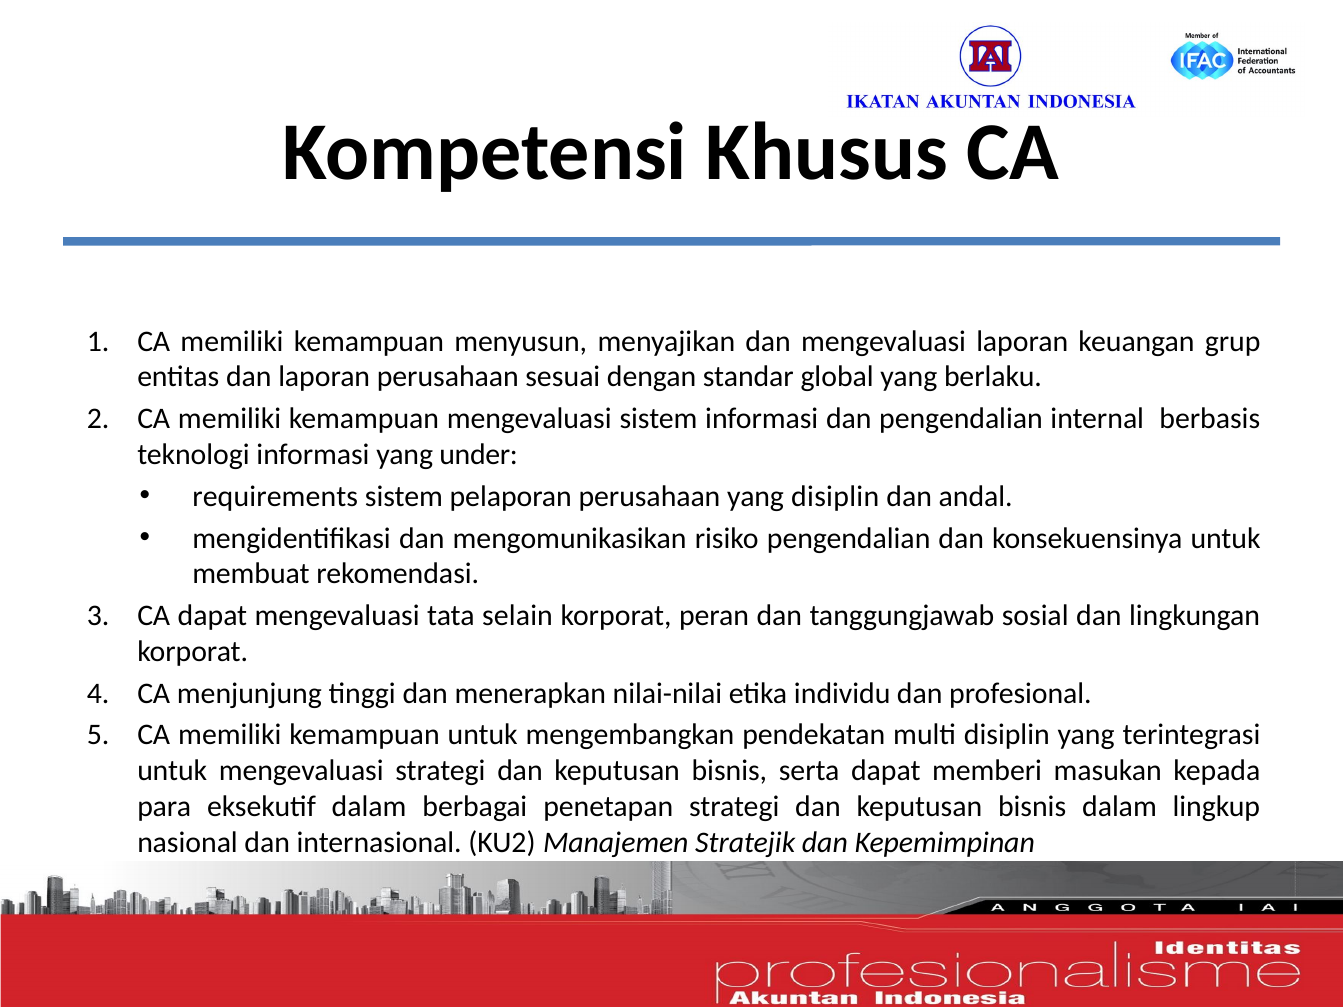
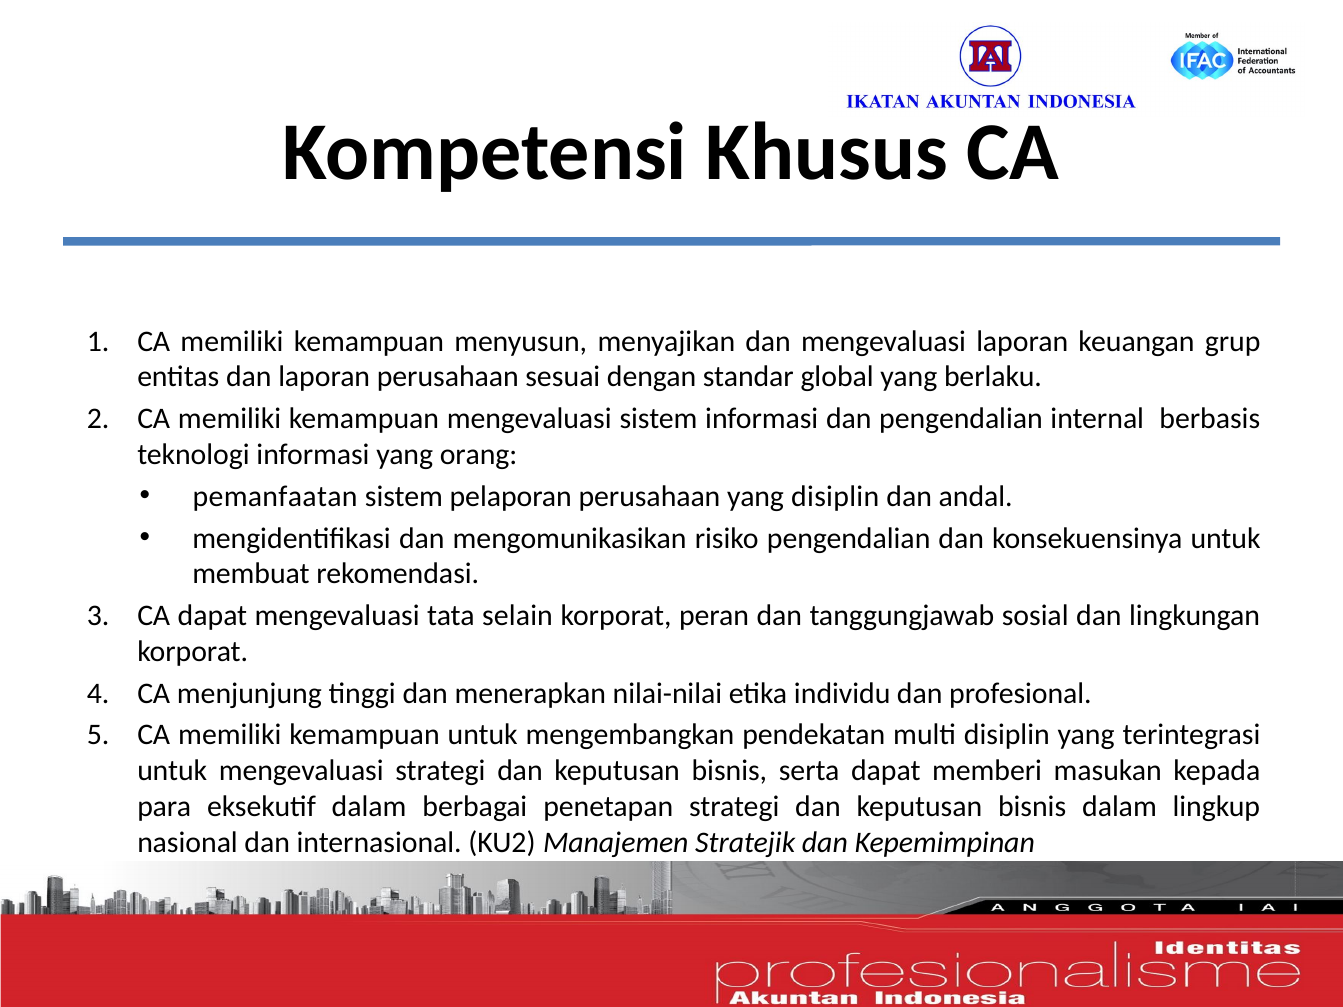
under: under -> orang
requirements: requirements -> pemanfaatan
